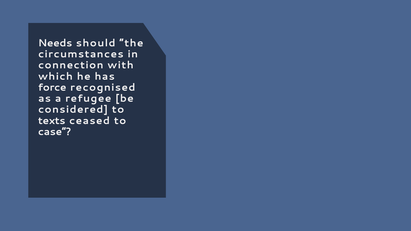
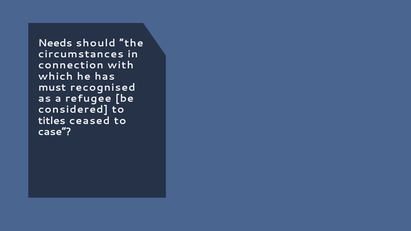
force: force -> must
texts: texts -> titles
